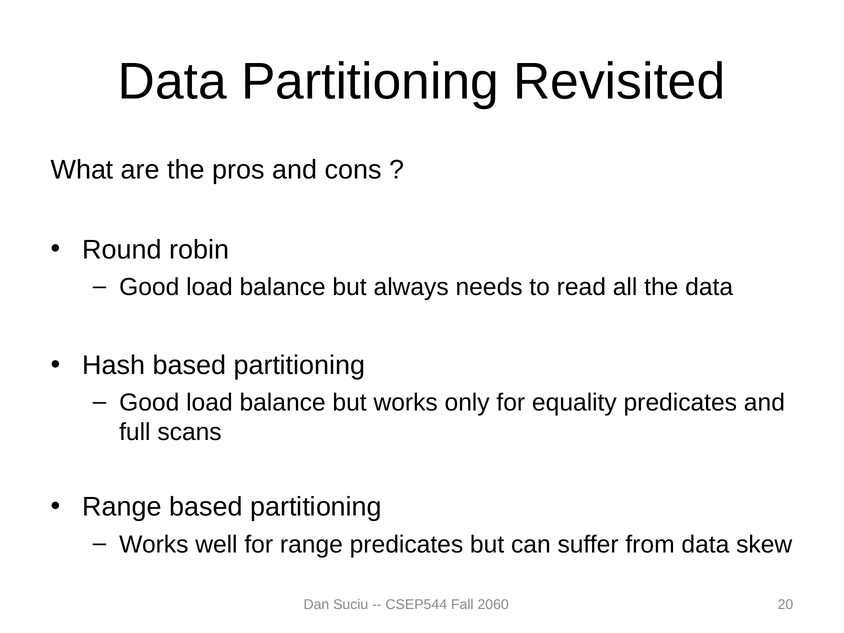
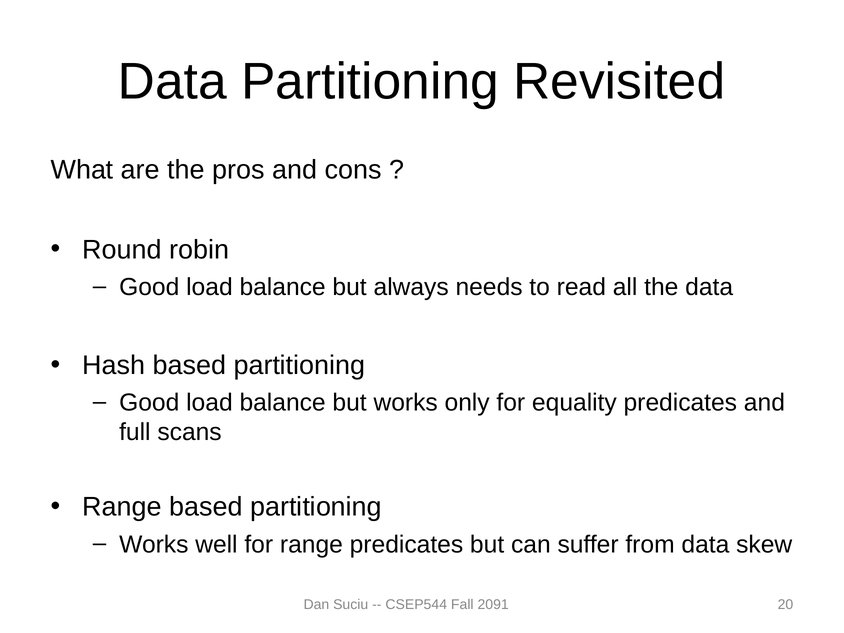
2060: 2060 -> 2091
